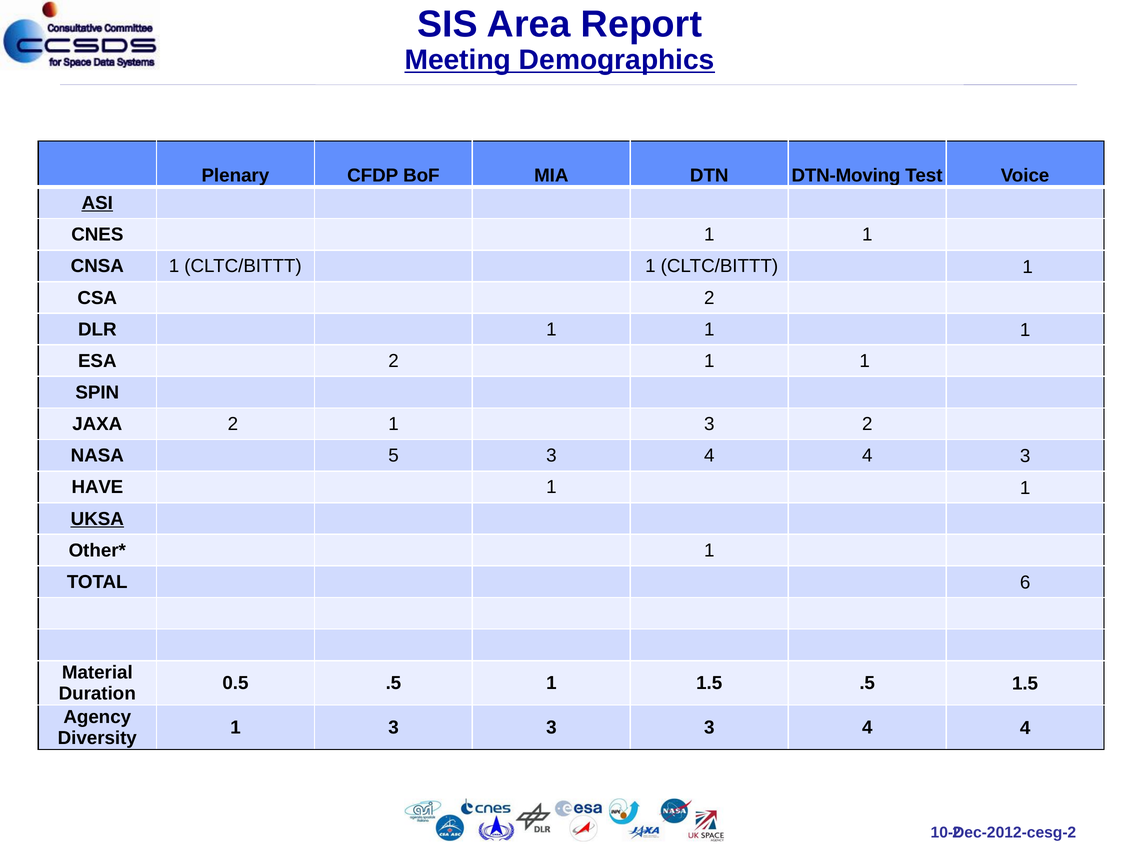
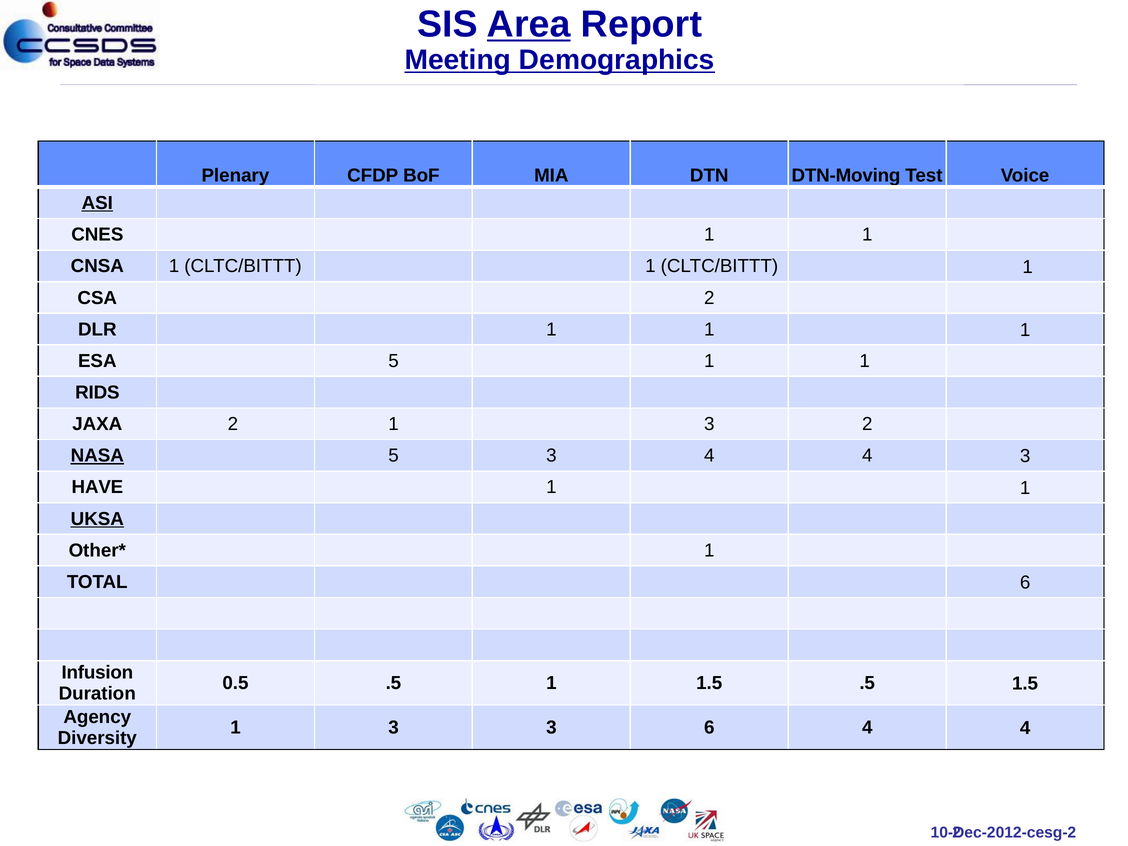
Area underline: none -> present
ESA 2: 2 -> 5
SPIN: SPIN -> RIDS
NASA underline: none -> present
Material: Material -> Infusion
3 3 3: 3 -> 6
